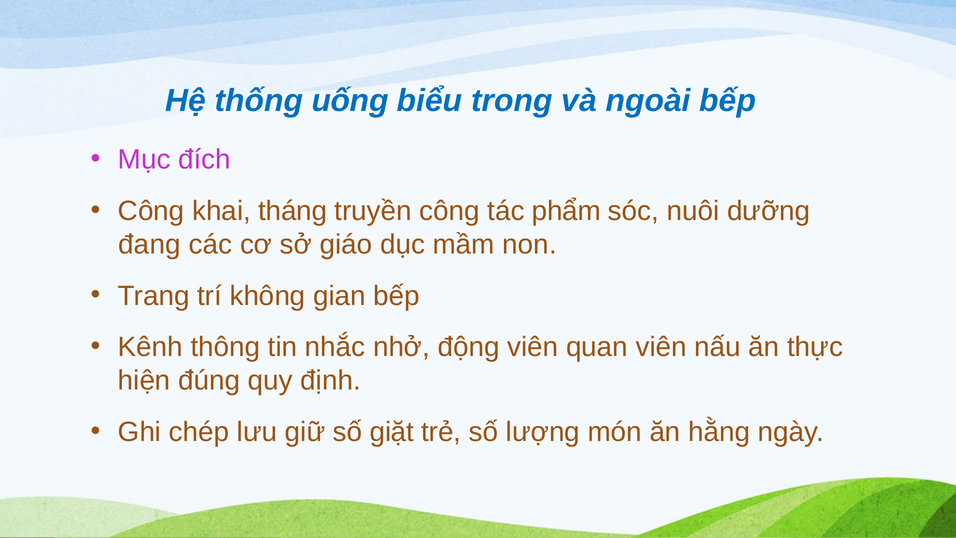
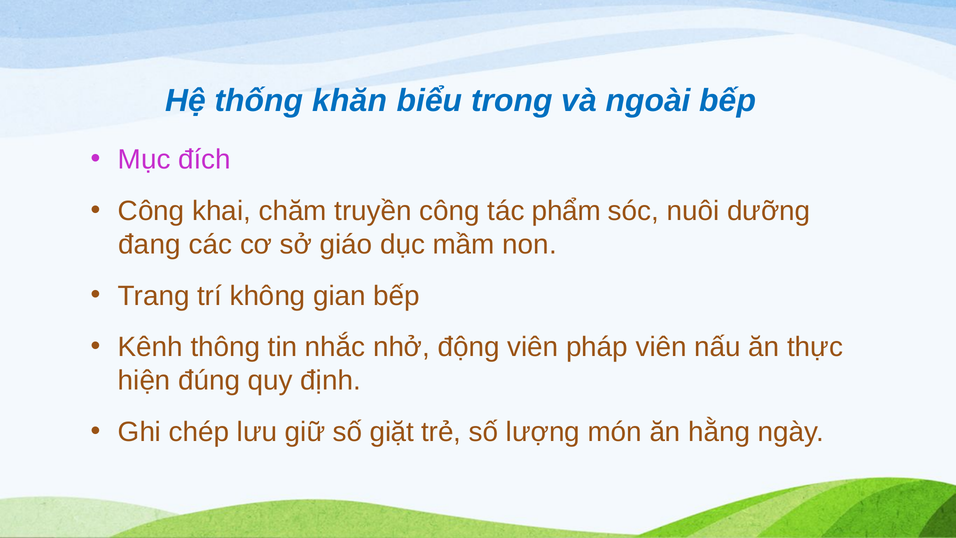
uống: uống -> khăn
tháng: tháng -> chăm
quan: quan -> pháp
